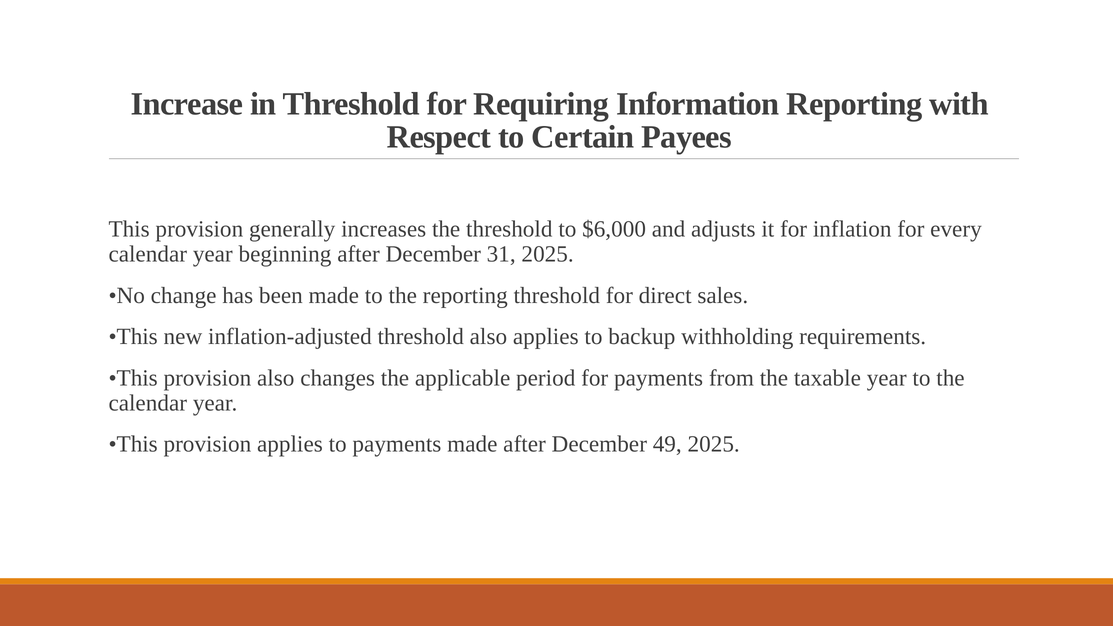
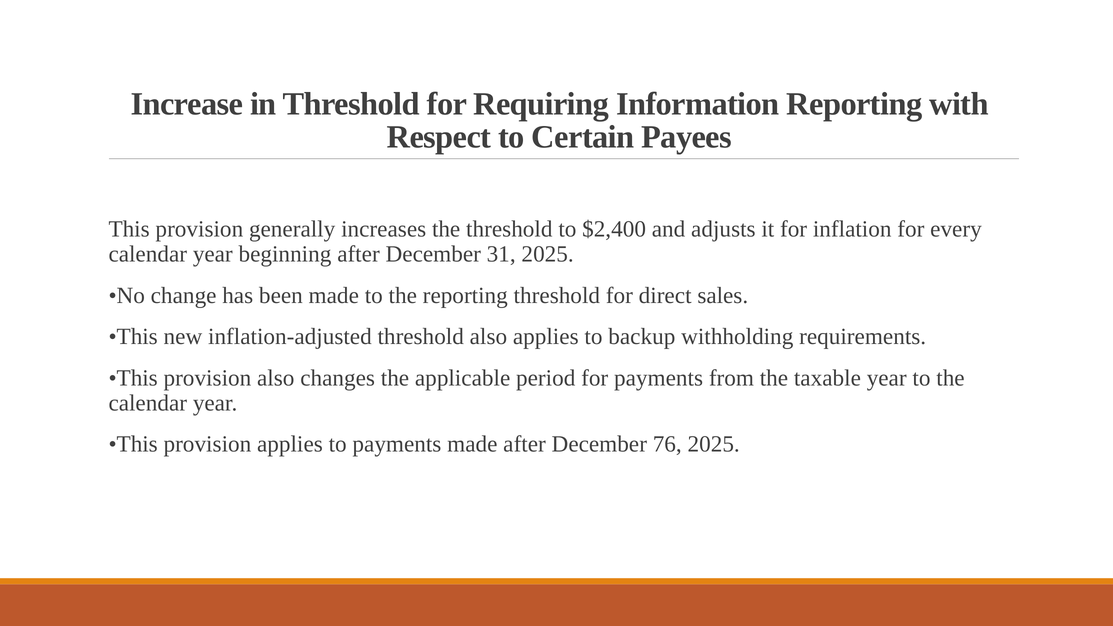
$6,000: $6,000 -> $2,400
49: 49 -> 76
